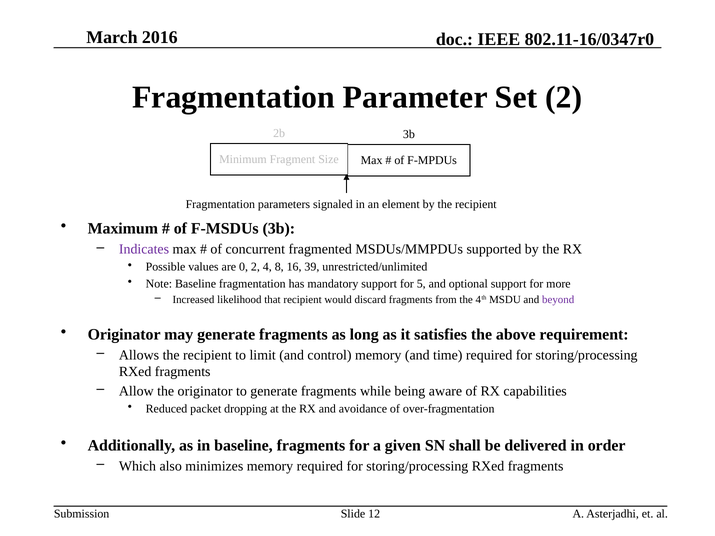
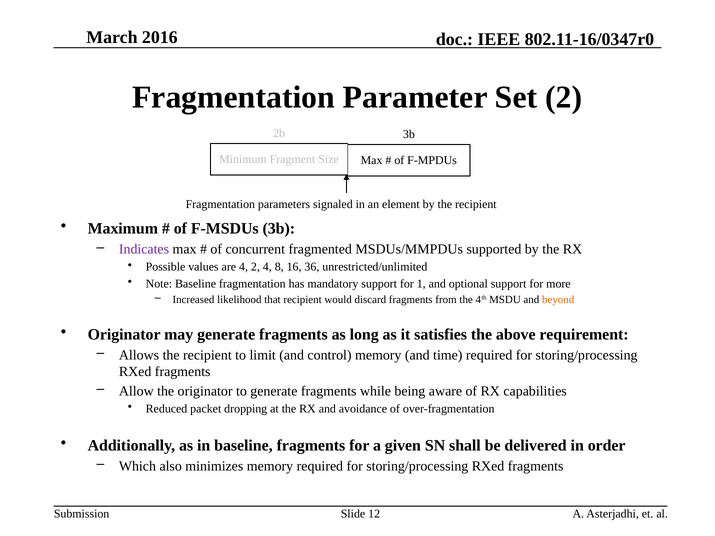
are 0: 0 -> 4
39: 39 -> 36
5: 5 -> 1
beyond colour: purple -> orange
